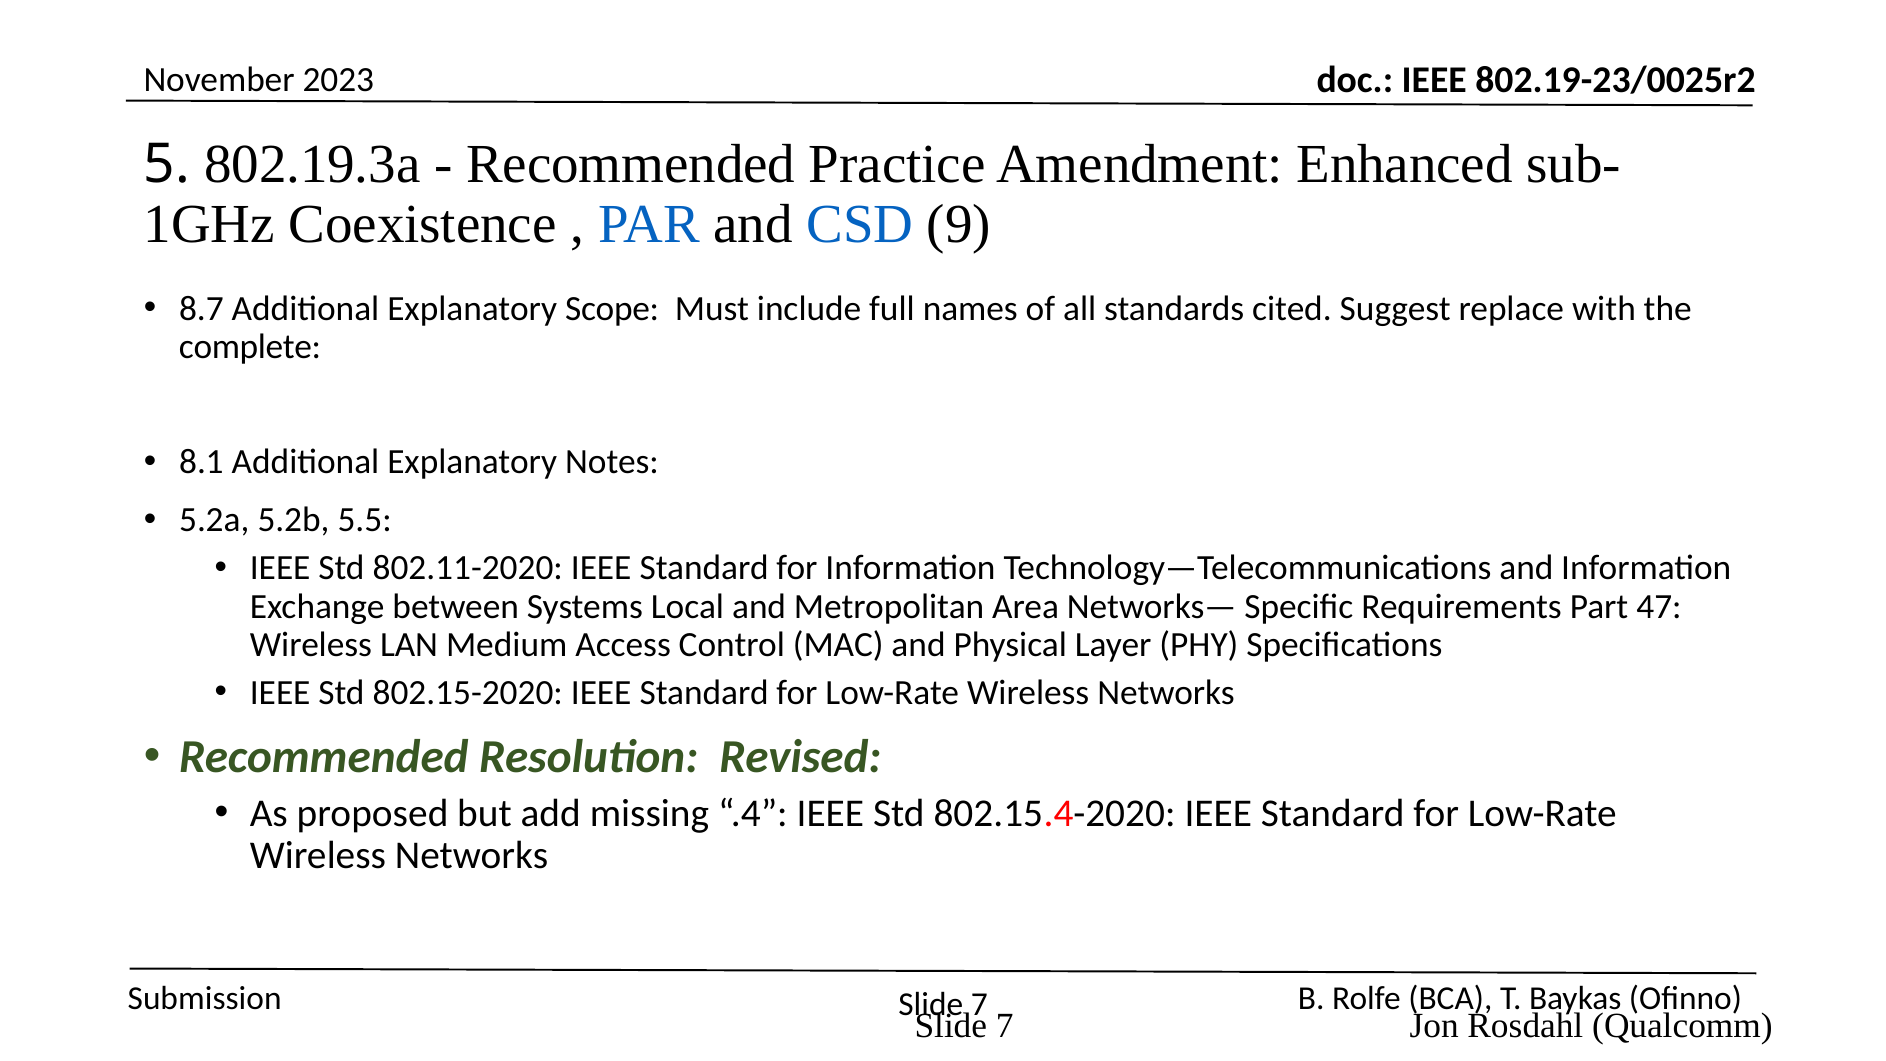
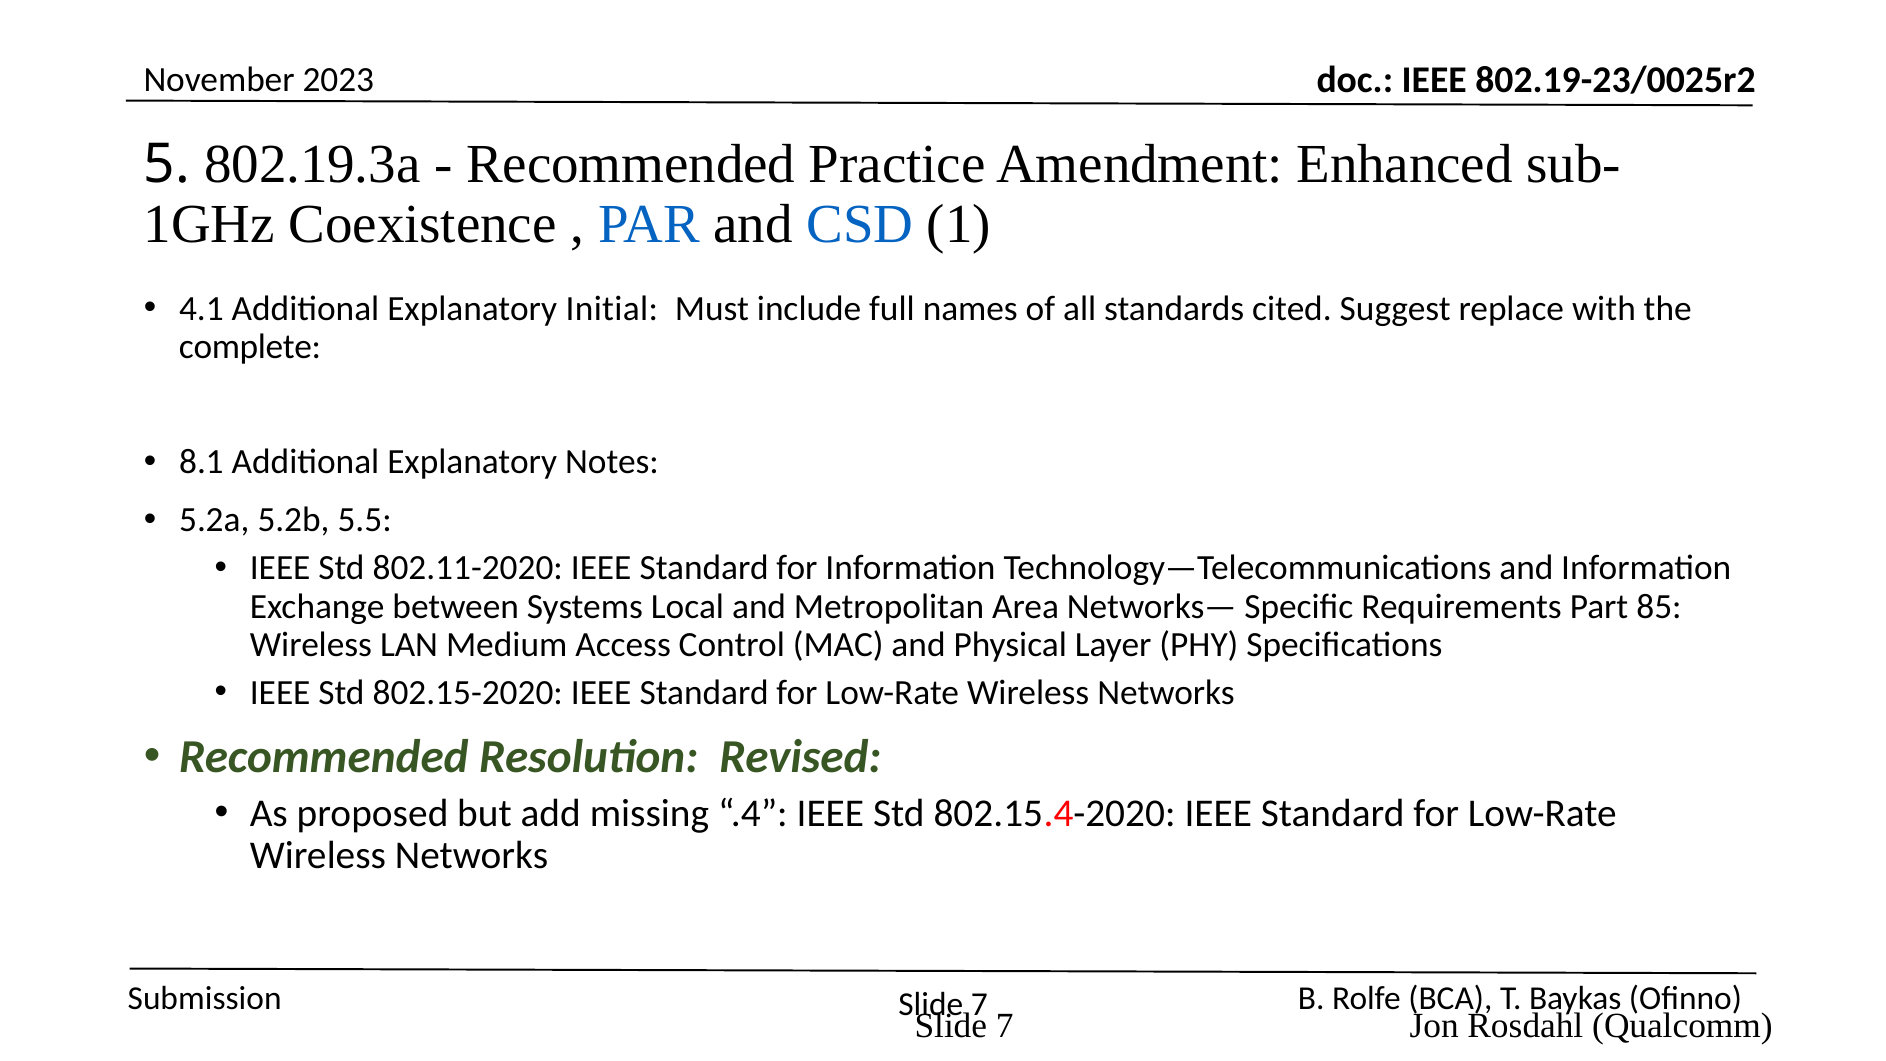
9: 9 -> 1
8.7: 8.7 -> 4.1
Scope: Scope -> Initial
47: 47 -> 85
